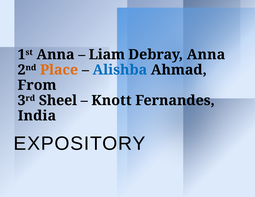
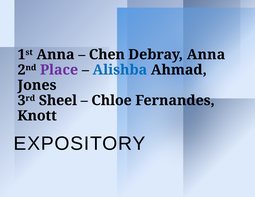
Liam: Liam -> Chen
Place colour: orange -> purple
From: From -> Jones
Knott: Knott -> Chloe
India: India -> Knott
